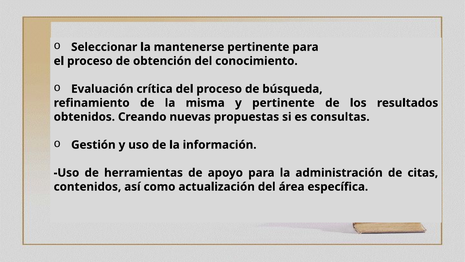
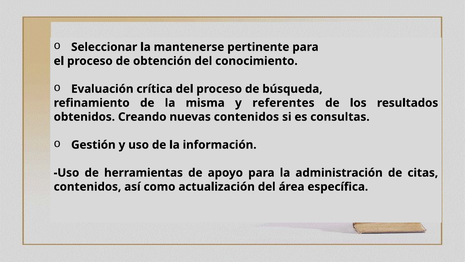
y pertinente: pertinente -> referentes
nuevas propuestas: propuestas -> contenidos
